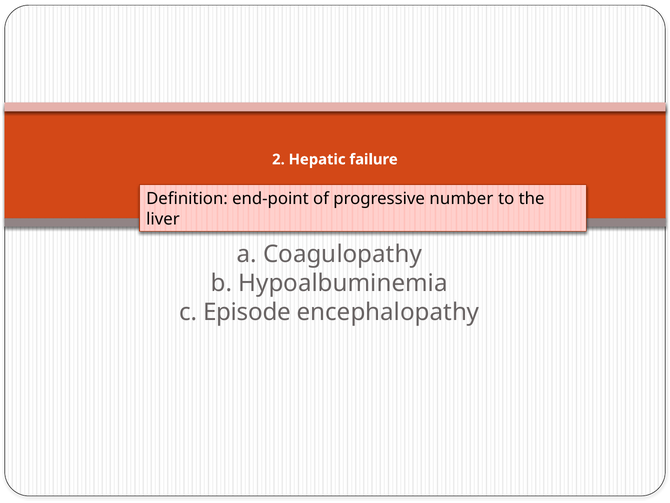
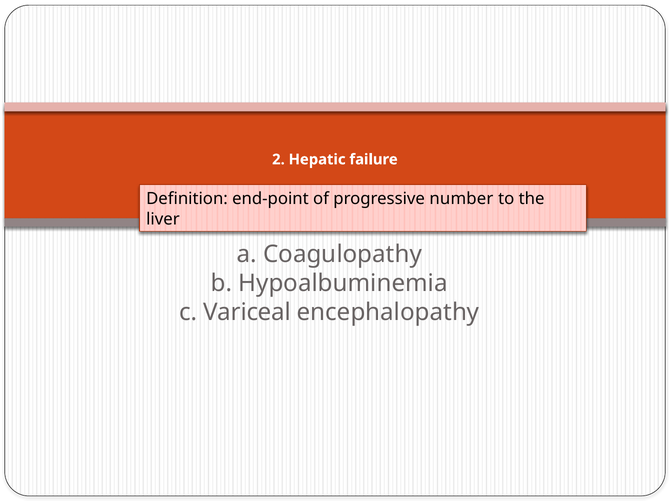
Episode: Episode -> Variceal
